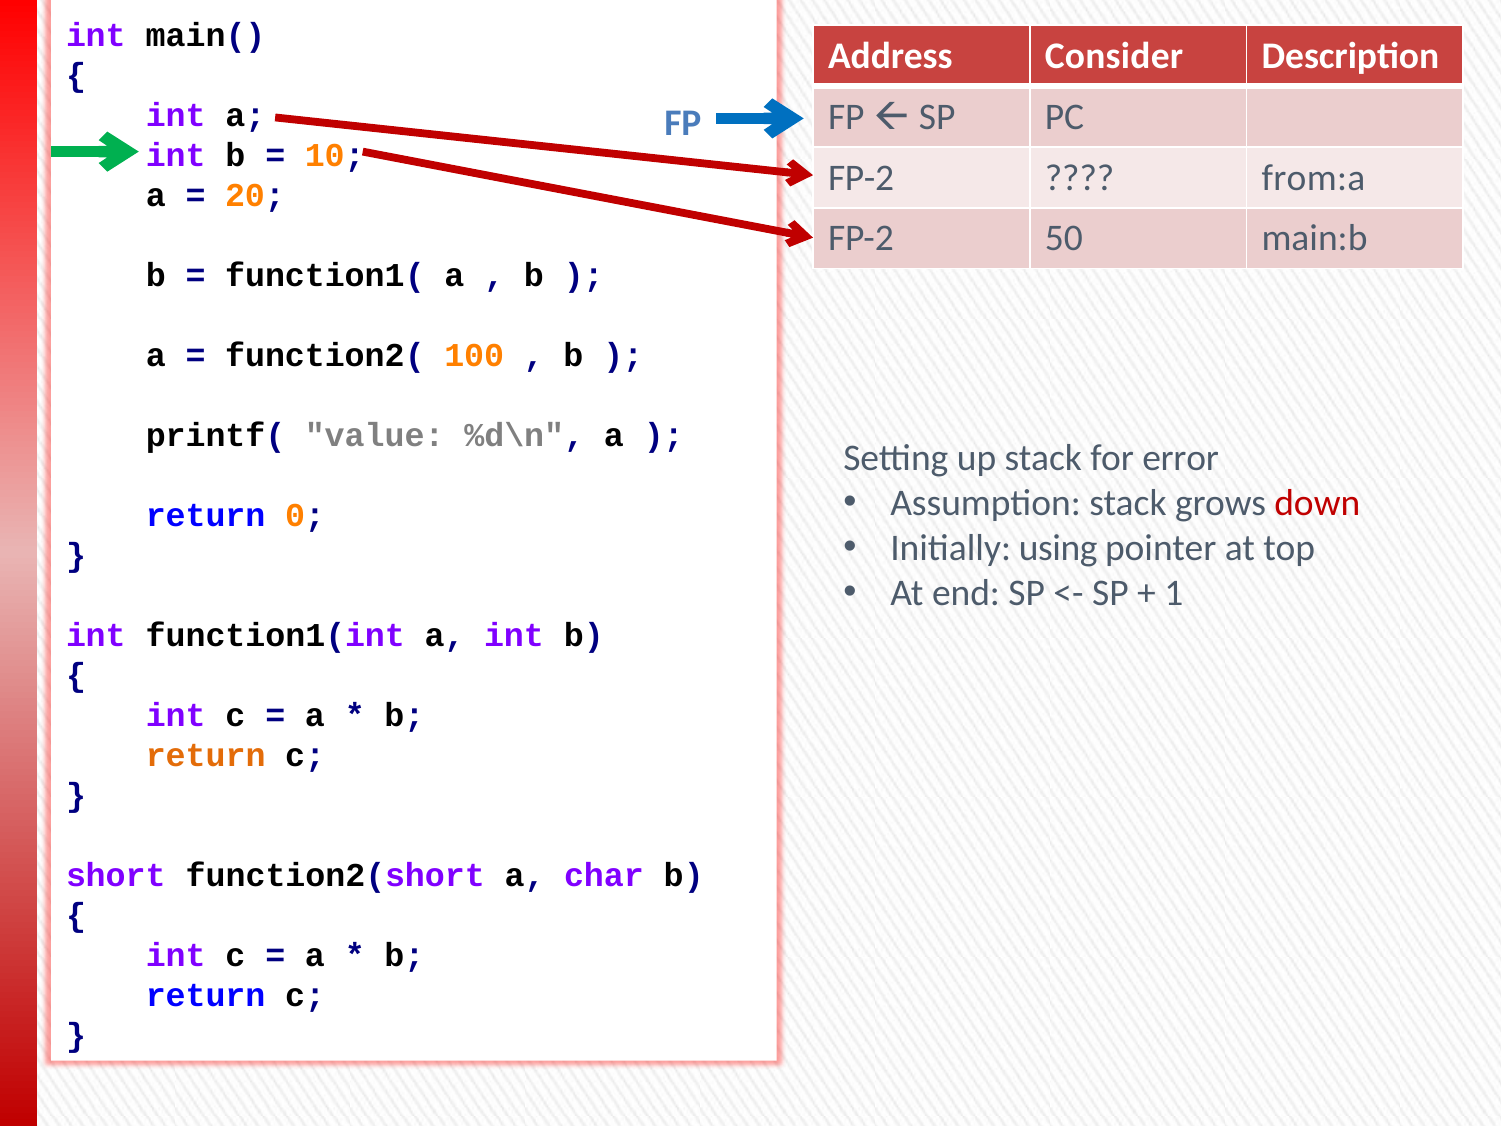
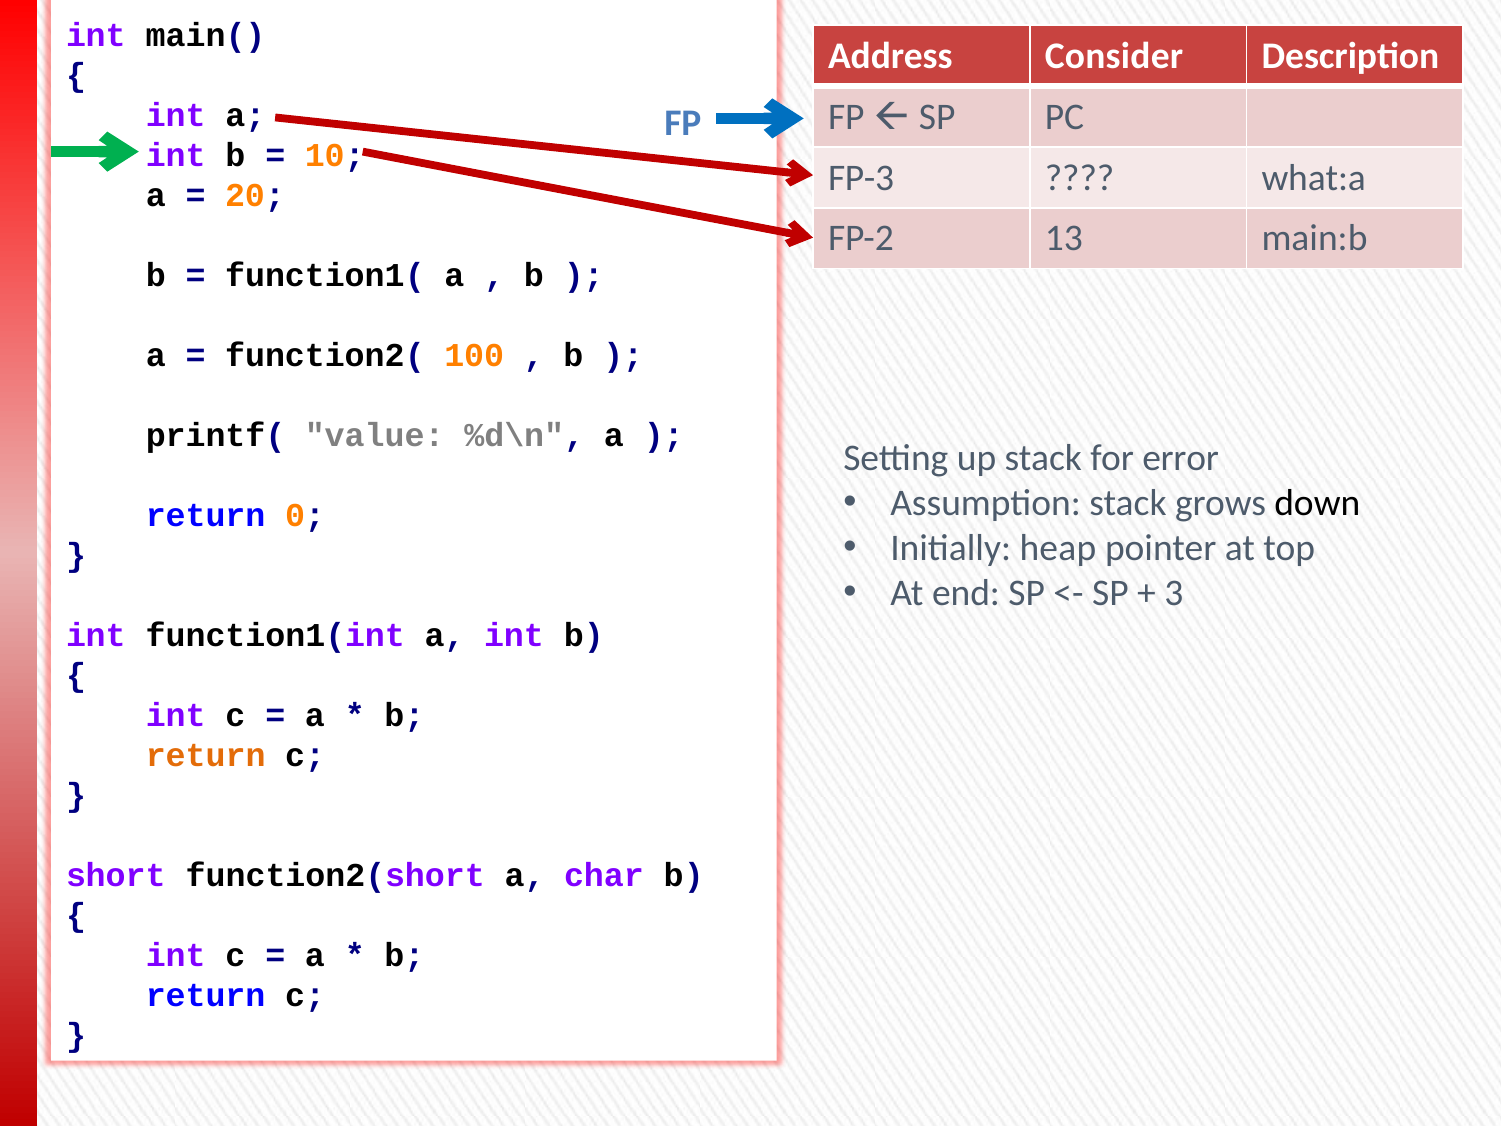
FP-2 at (861, 178): FP-2 -> FP-3
from:a: from:a -> what:a
50: 50 -> 13
down colour: red -> black
using: using -> heap
1: 1 -> 3
